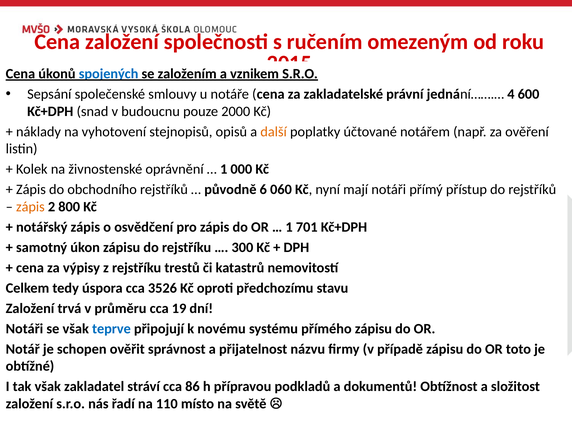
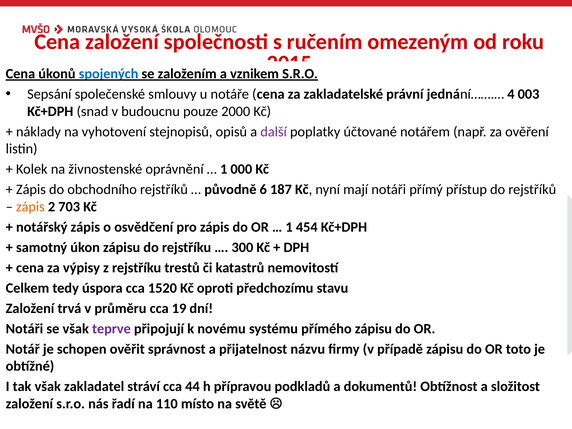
600: 600 -> 003
další colour: orange -> purple
060: 060 -> 187
800: 800 -> 703
701: 701 -> 454
3526: 3526 -> 1520
teprve colour: blue -> purple
86: 86 -> 44
